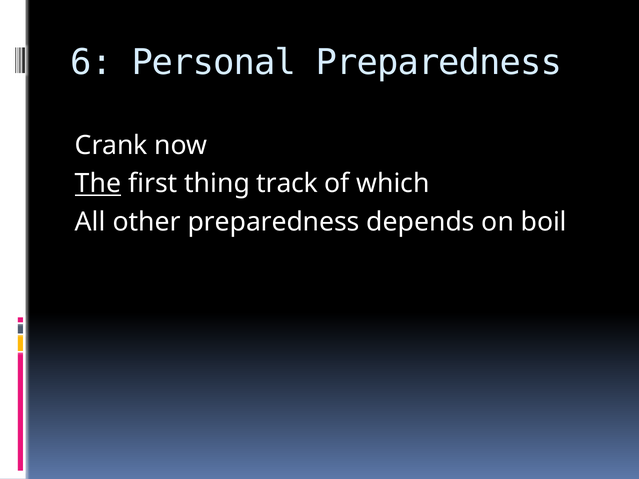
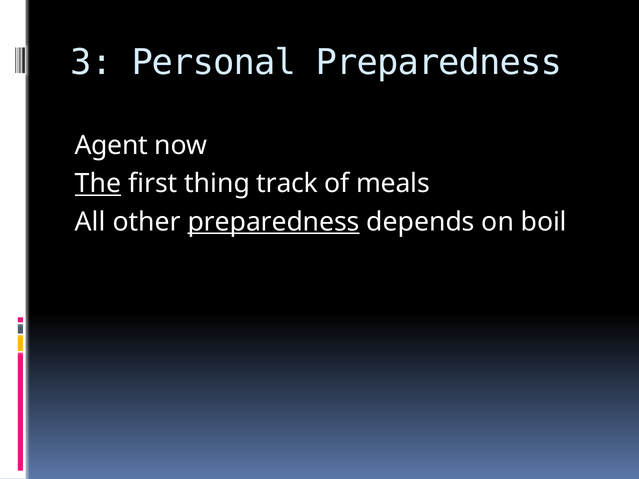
6: 6 -> 3
Crank: Crank -> Agent
which: which -> meals
preparedness at (274, 222) underline: none -> present
